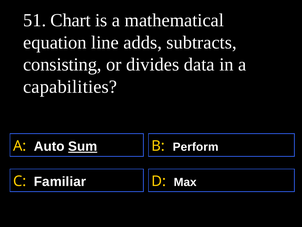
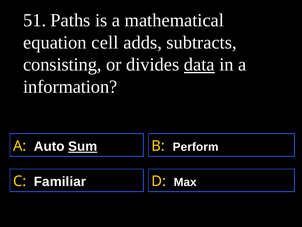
Chart: Chart -> Paths
line: line -> cell
data underline: none -> present
capabilities: capabilities -> information
